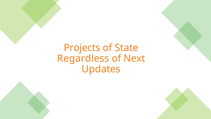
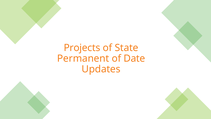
Regardless: Regardless -> Permanent
Next: Next -> Date
